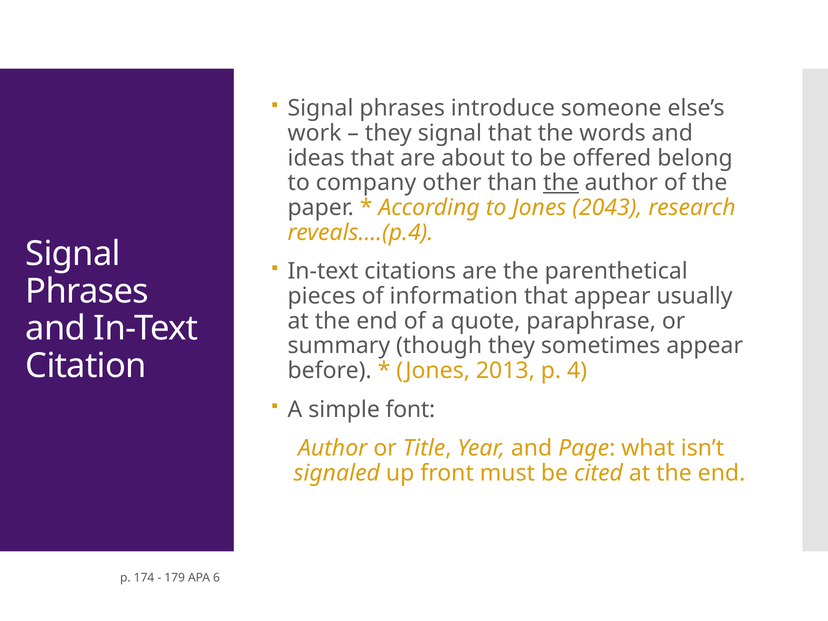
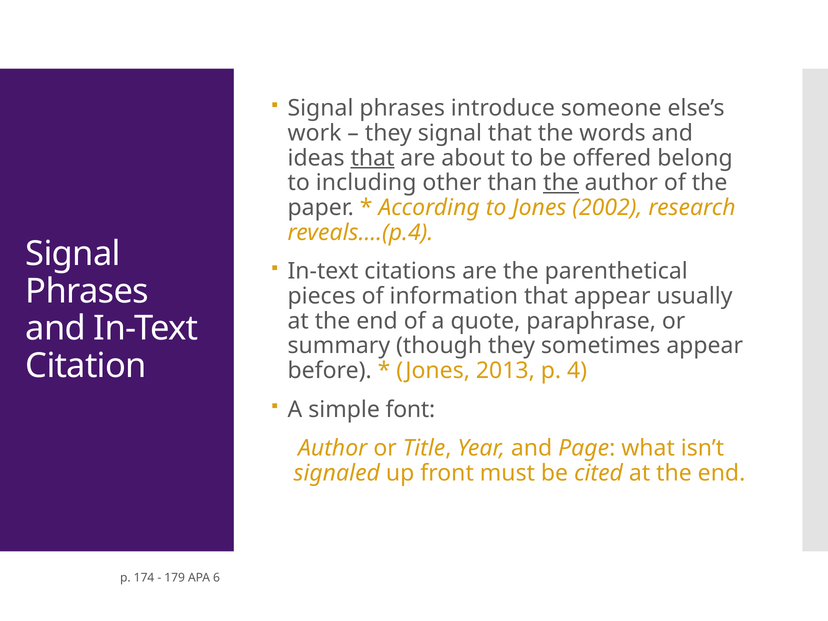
that at (373, 158) underline: none -> present
company: company -> including
2043: 2043 -> 2002
